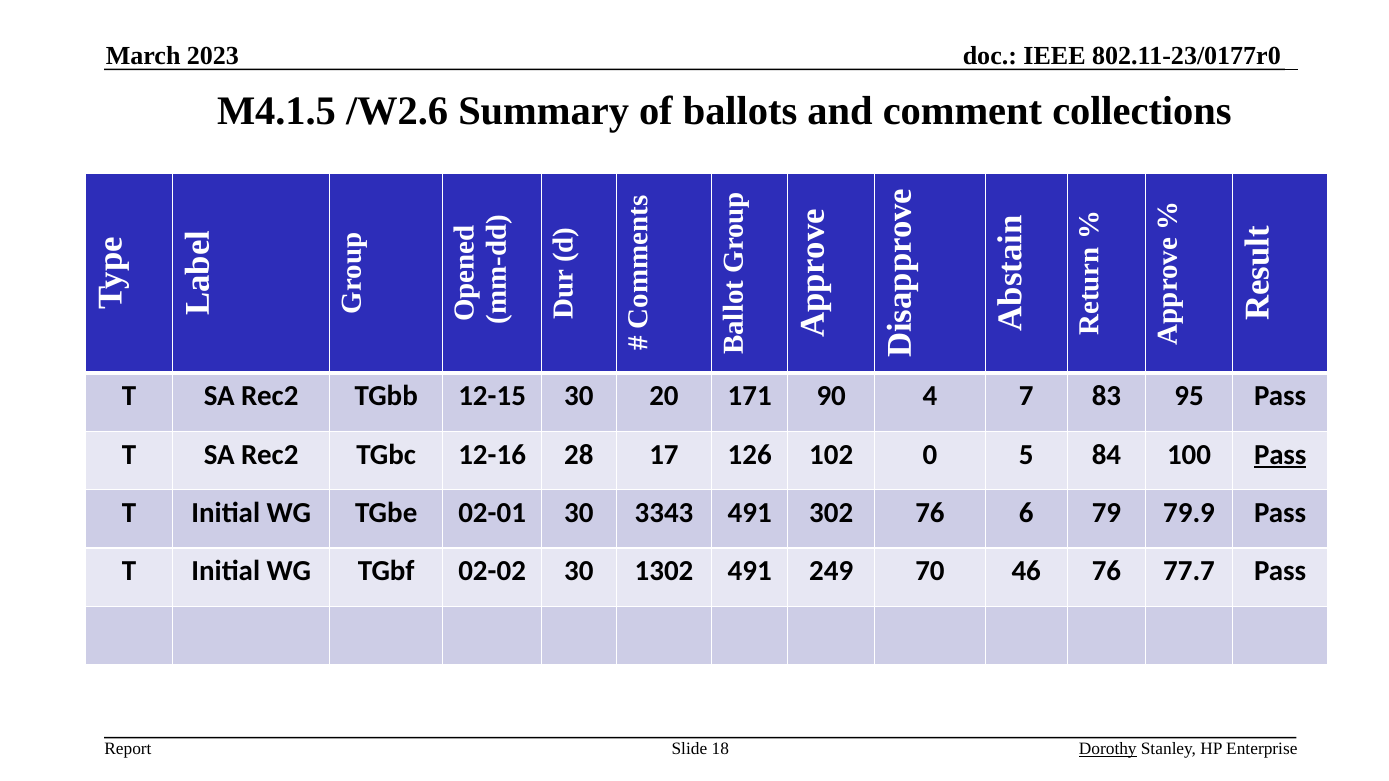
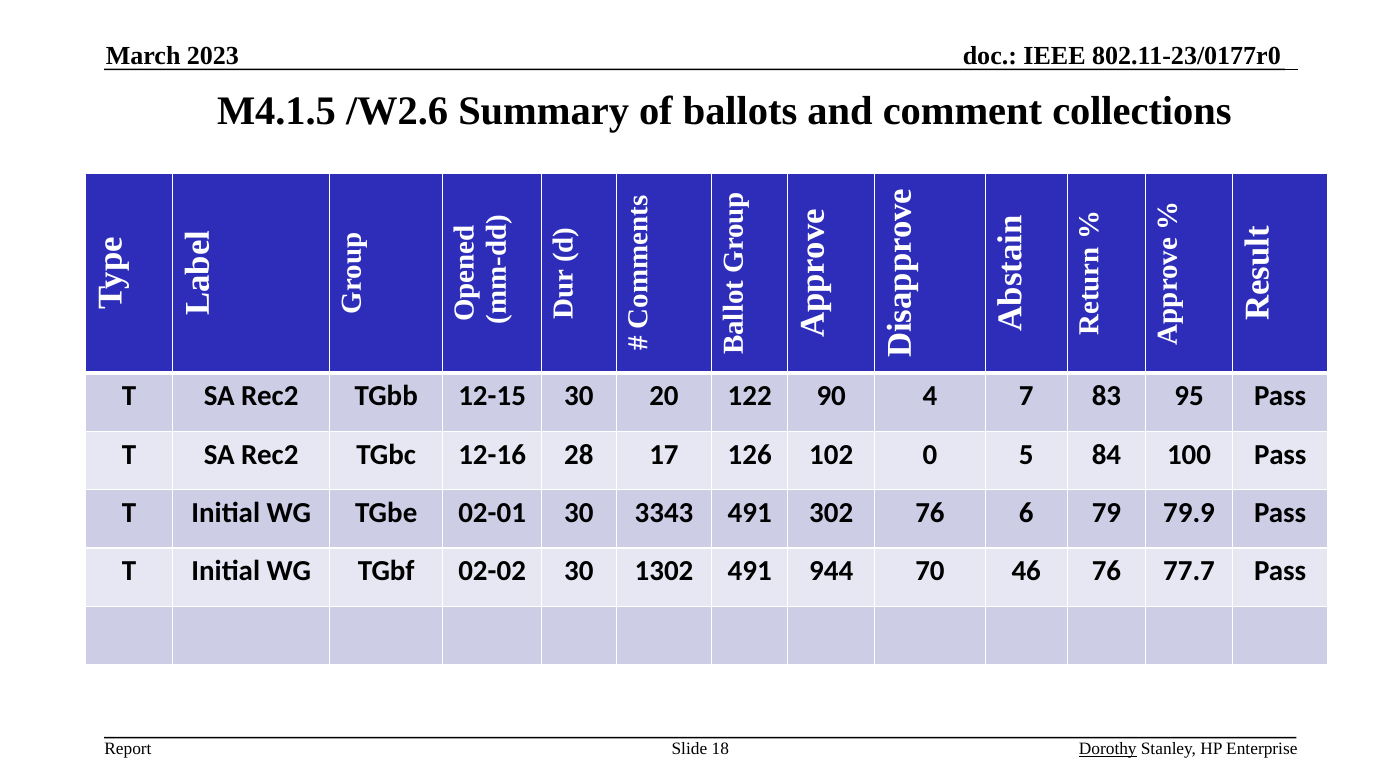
171: 171 -> 122
Pass at (1280, 455) underline: present -> none
249: 249 -> 944
